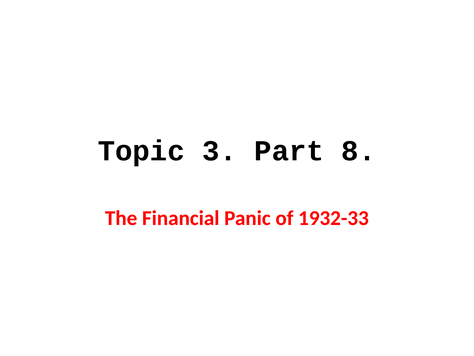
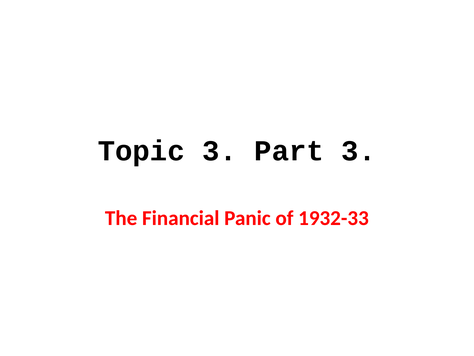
Part 8: 8 -> 3
